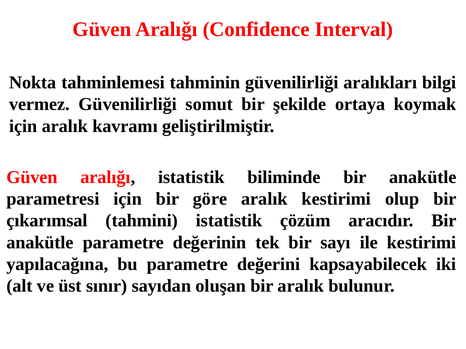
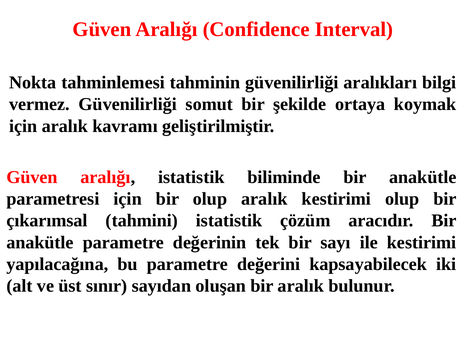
bir göre: göre -> olup
